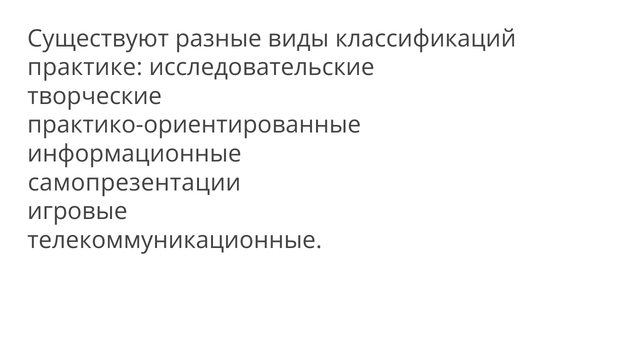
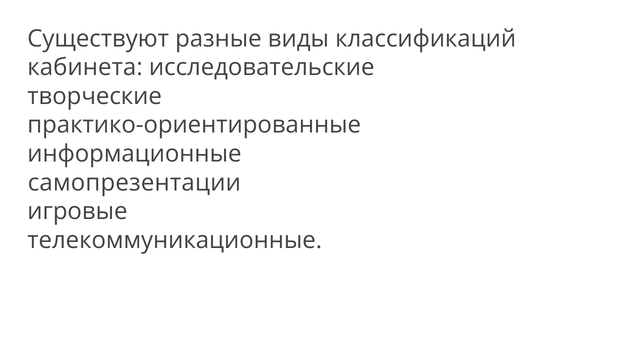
практике: практике -> кабинета
